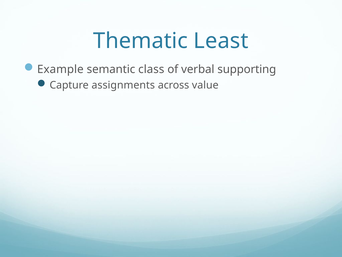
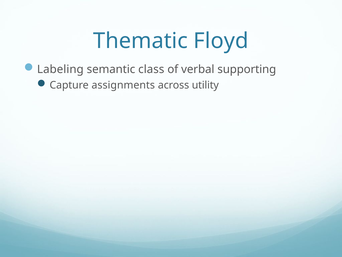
Least: Least -> Floyd
Example: Example -> Labeling
value: value -> utility
